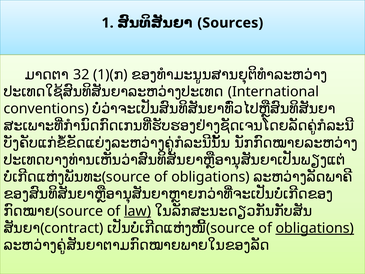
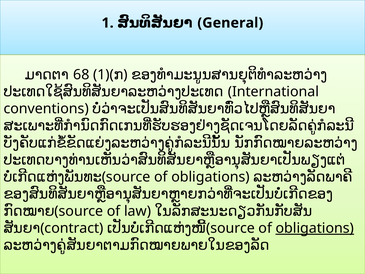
Sources: Sources -> General
32: 32 -> 68
law underline: present -> none
